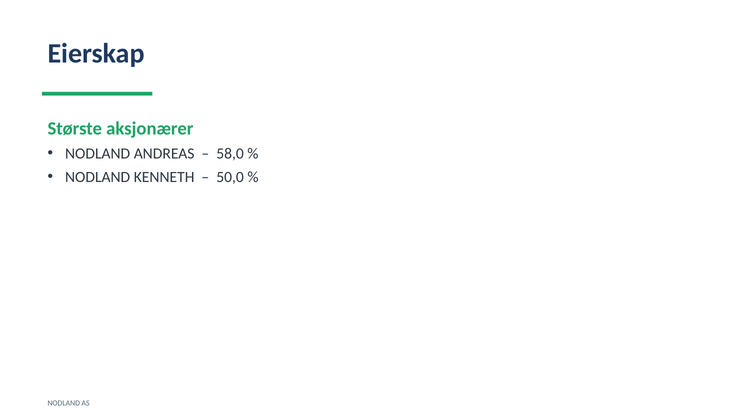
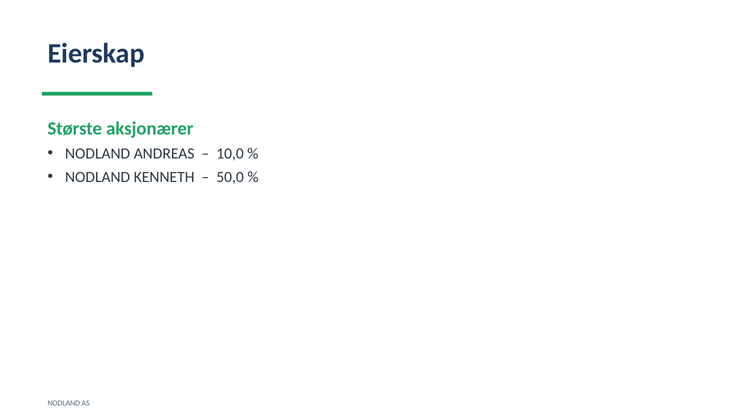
58,0: 58,0 -> 10,0
